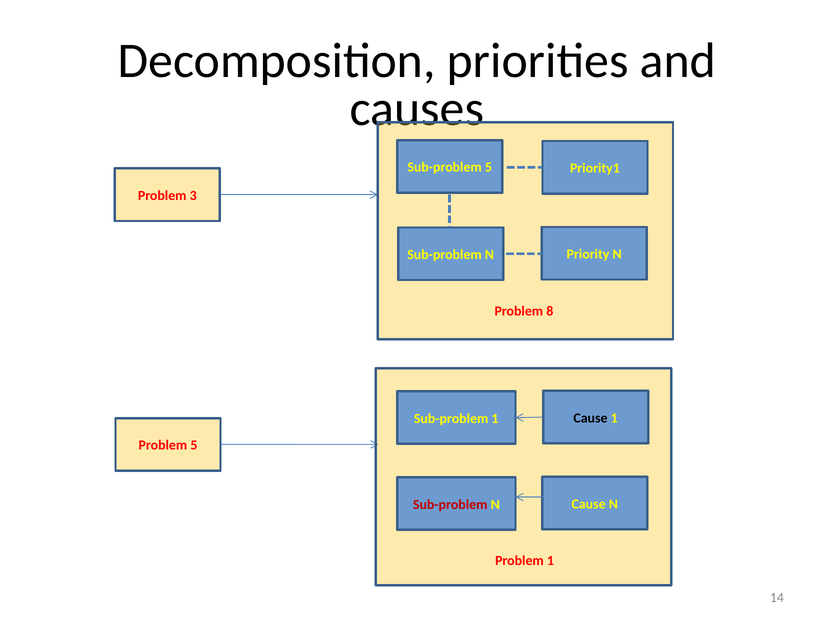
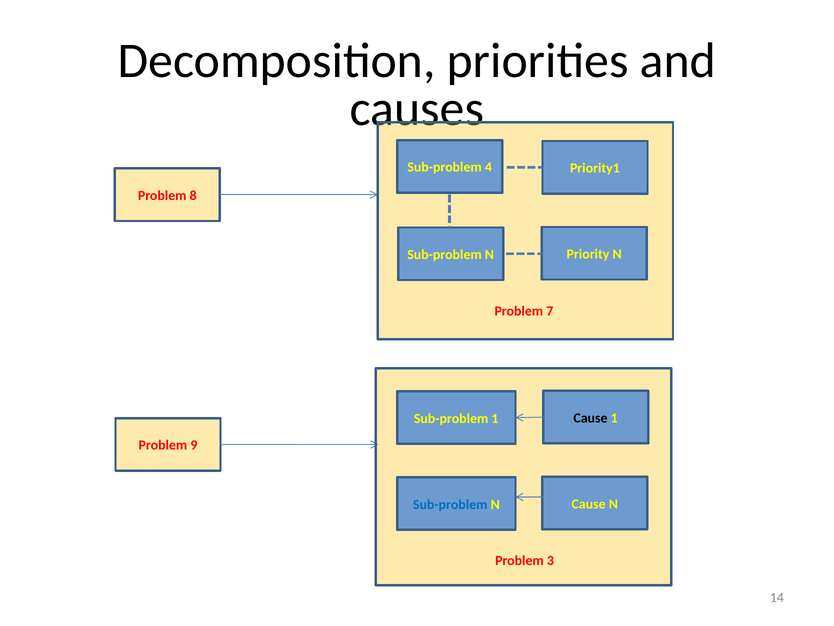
Sub-problem 5: 5 -> 4
3: 3 -> 8
8: 8 -> 7
Problem 5: 5 -> 9
Sub-problem at (450, 504) colour: red -> blue
Problem 1: 1 -> 3
